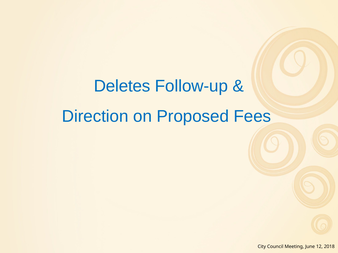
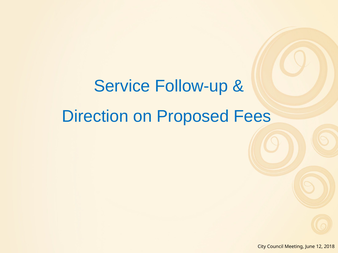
Deletes: Deletes -> Service
